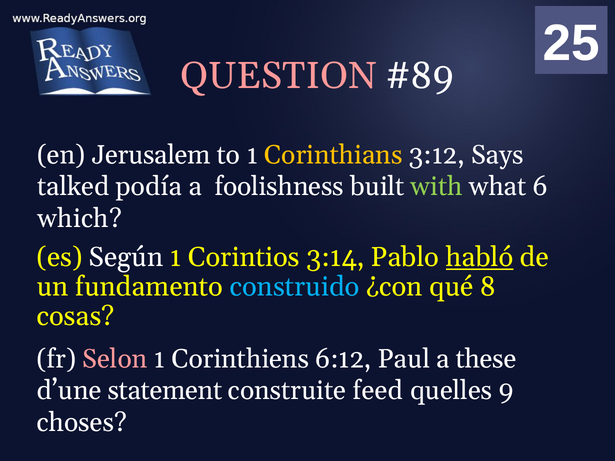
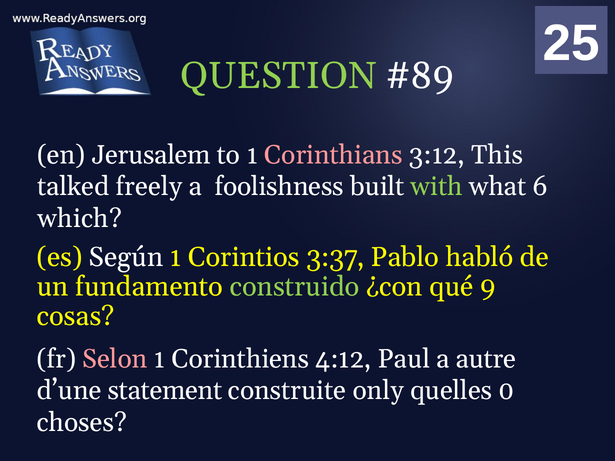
QUESTION colour: pink -> light green
Corinthians colour: yellow -> pink
Says: Says -> This
podía: podía -> freely
3:14: 3:14 -> 3:37
habló underline: present -> none
construido colour: light blue -> light green
8: 8 -> 9
6:12: 6:12 -> 4:12
these: these -> autre
feed: feed -> only
9: 9 -> 0
